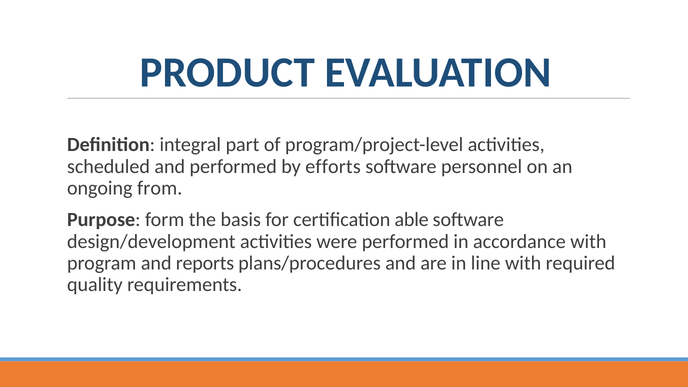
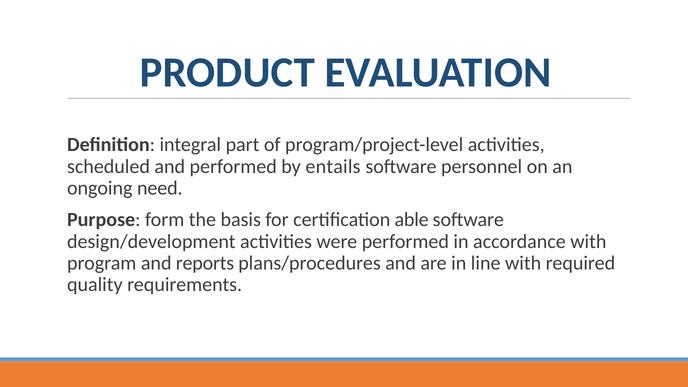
efforts: efforts -> entails
from: from -> need
